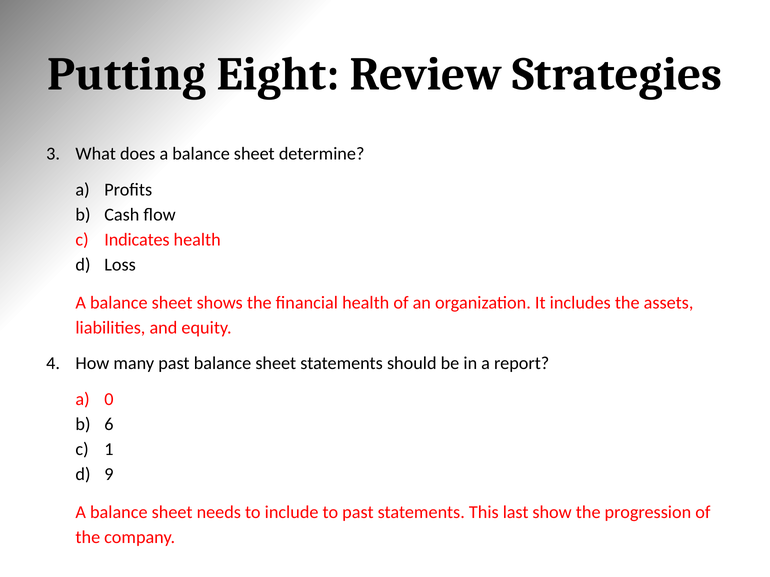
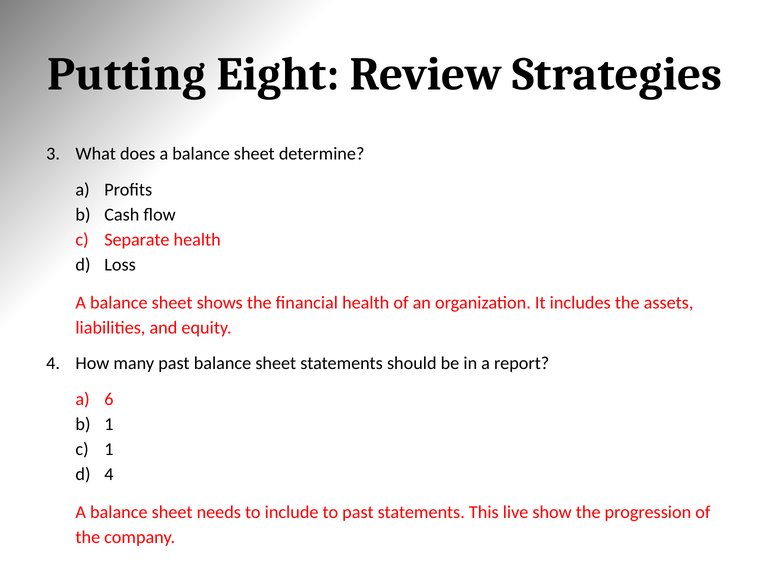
Indicates: Indicates -> Separate
0: 0 -> 6
6 at (109, 425): 6 -> 1
9 at (109, 475): 9 -> 4
last: last -> live
